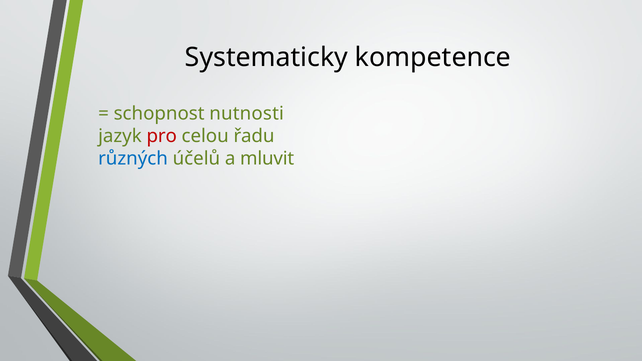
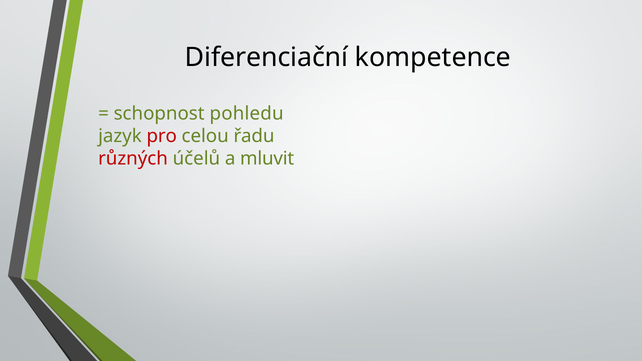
Systematicky: Systematicky -> Diferenciační
nutnosti: nutnosti -> pohledu
různých colour: blue -> red
